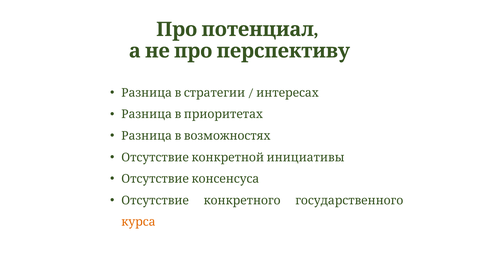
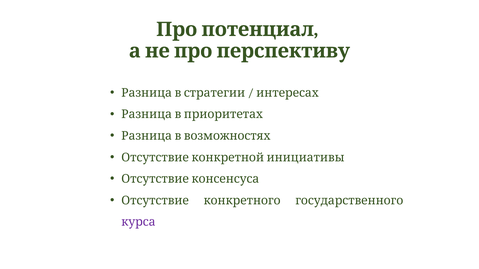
курса colour: orange -> purple
